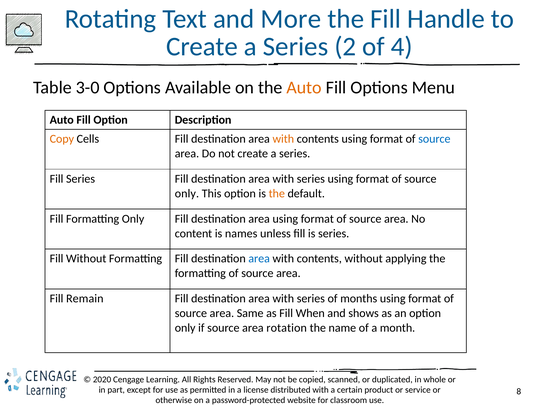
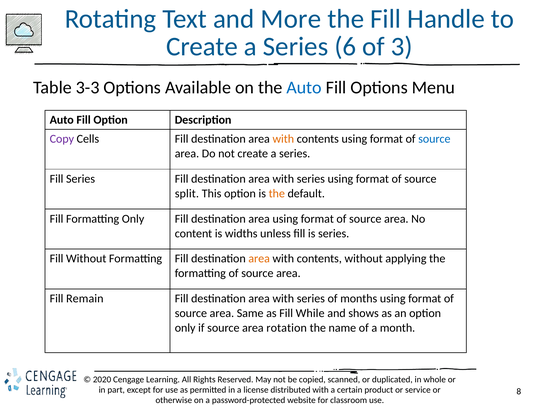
2: 2 -> 6
4: 4 -> 3
3-0: 3-0 -> 3-3
Auto at (304, 88) colour: orange -> blue
Copy colour: orange -> purple
only at (187, 193): only -> split
names: names -> widths
area at (259, 259) colour: blue -> orange
When: When -> While
